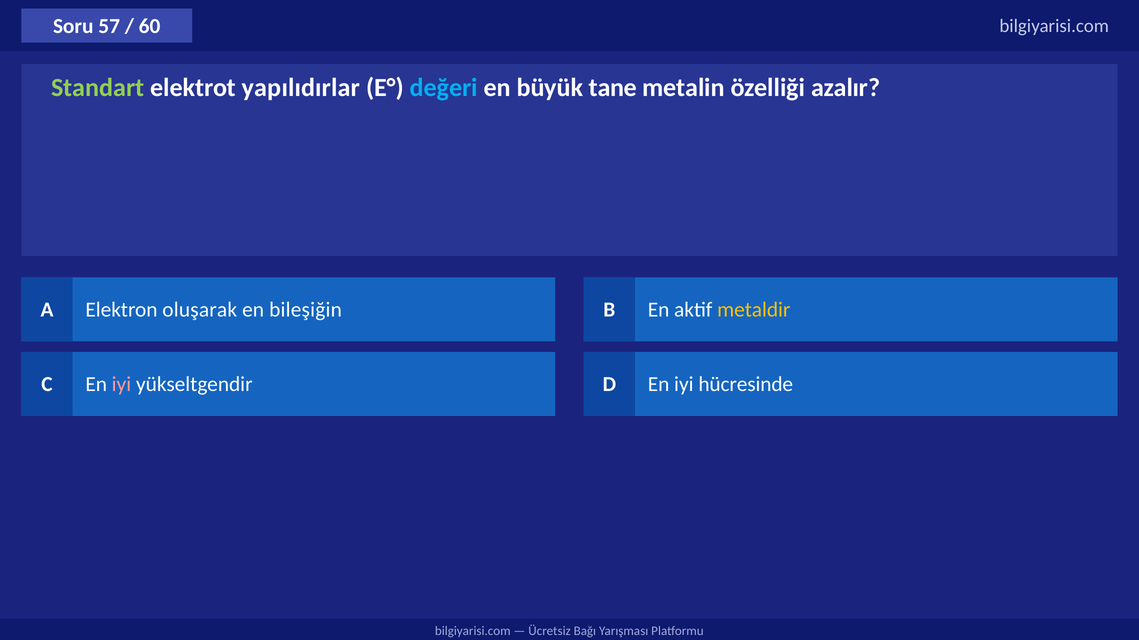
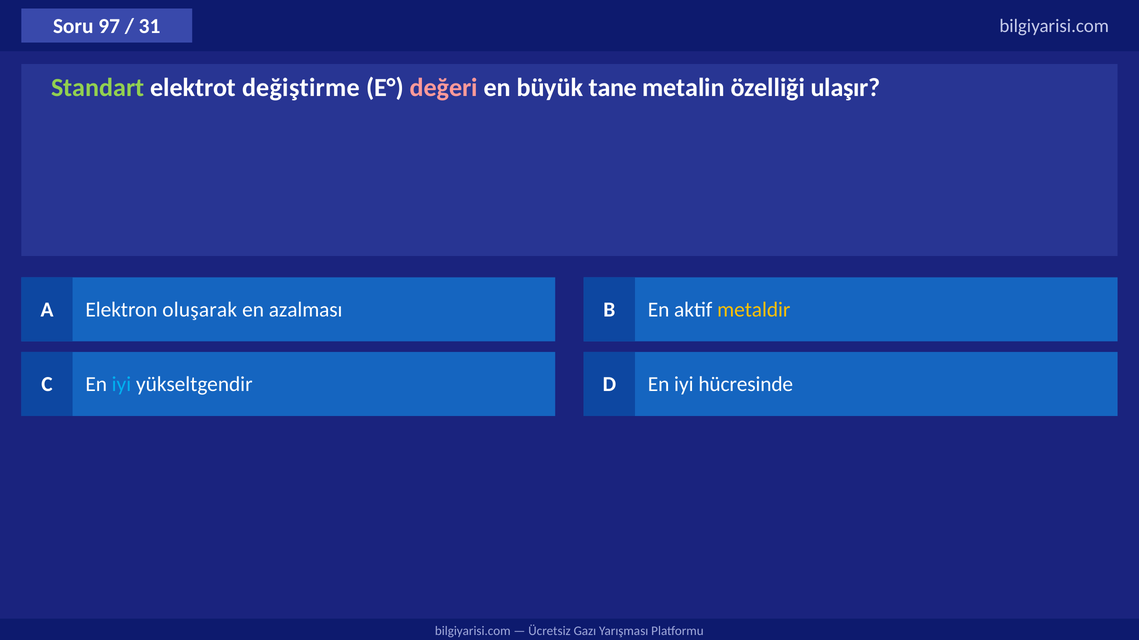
57: 57 -> 97
60: 60 -> 31
yapılıdırlar: yapılıdırlar -> değiştirme
değeri colour: light blue -> pink
azalır: azalır -> ulaşır
bileşiğin: bileşiğin -> azalması
iyi at (121, 385) colour: pink -> light blue
Bağı: Bağı -> Gazı
